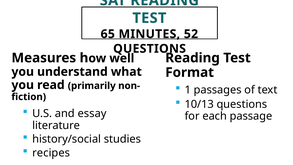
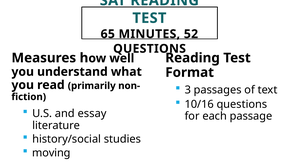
1: 1 -> 3
10/13: 10/13 -> 10/16
recipes: recipes -> moving
